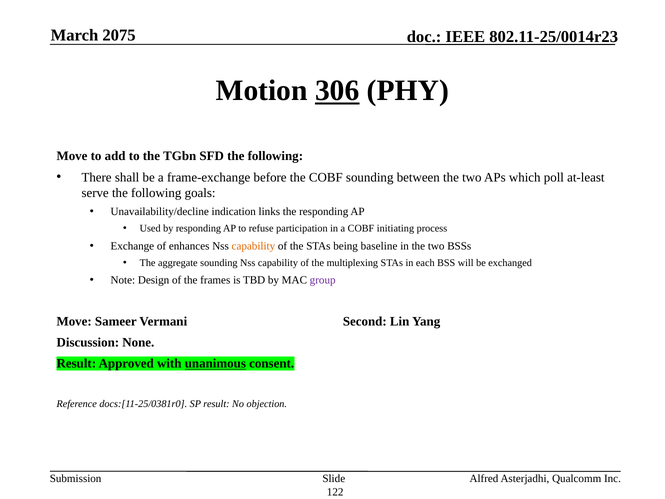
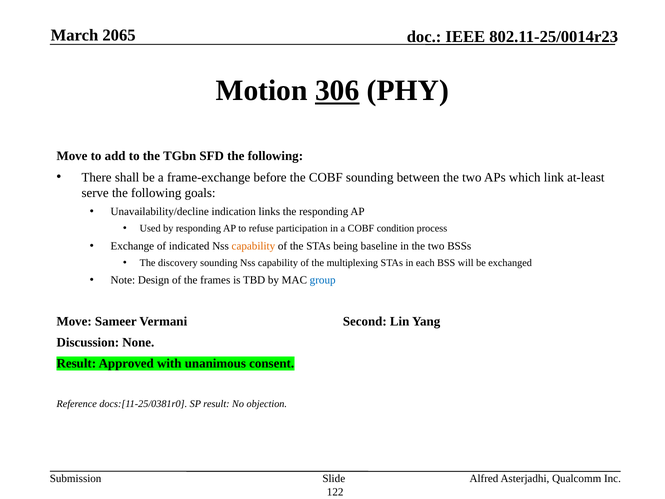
2075: 2075 -> 2065
poll: poll -> link
initiating: initiating -> condition
enhances: enhances -> indicated
aggregate: aggregate -> discovery
group colour: purple -> blue
unanimous underline: present -> none
